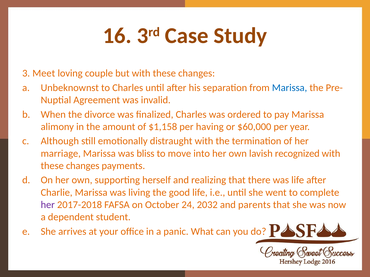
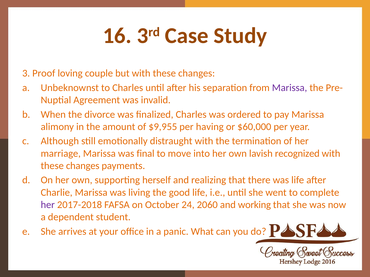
Meet: Meet -> Proof
Marissa at (290, 88) colour: blue -> purple
$1,158: $1,158 -> $9,955
bliss: bliss -> final
2032: 2032 -> 2060
parents: parents -> working
